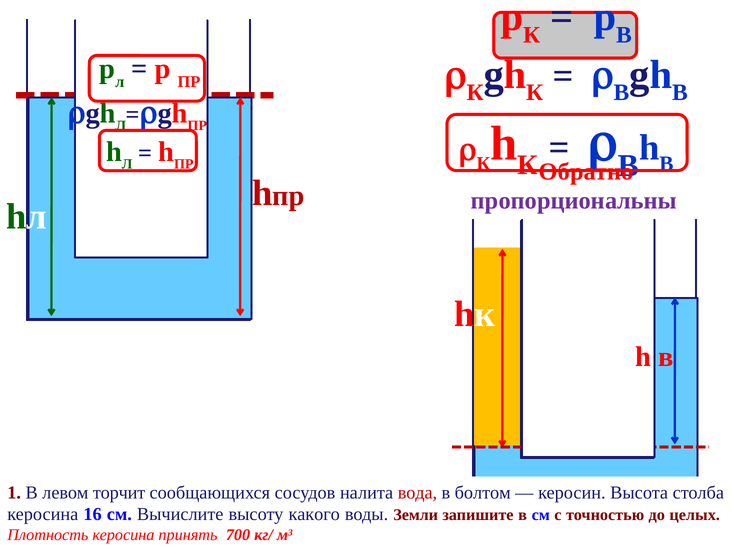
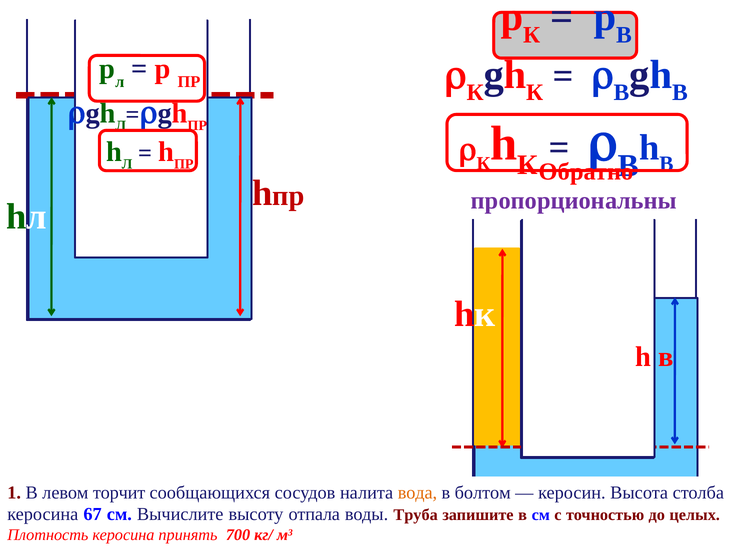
вода colour: red -> orange
16: 16 -> 67
какого: какого -> отпала
Земли: Земли -> Труба
